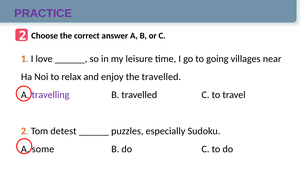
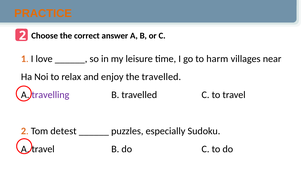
PRACTICE colour: purple -> orange
going: going -> harm
some at (43, 149): some -> travel
